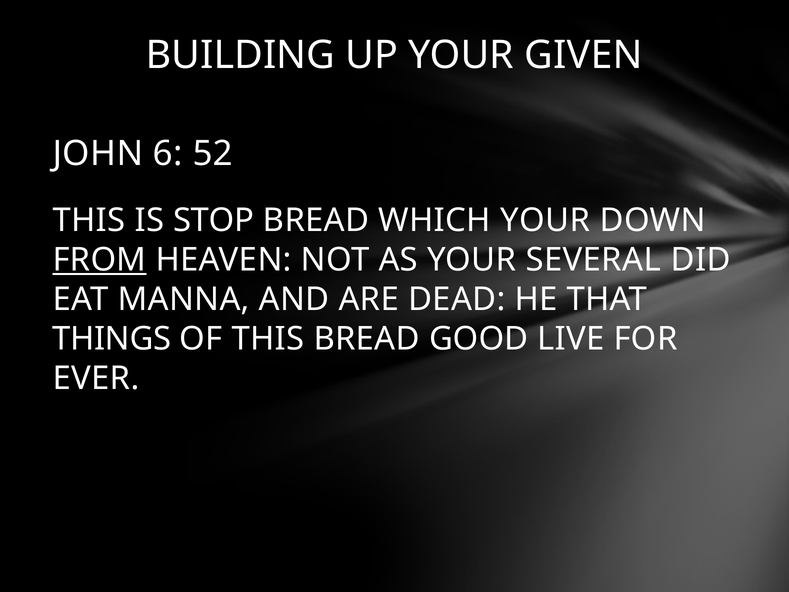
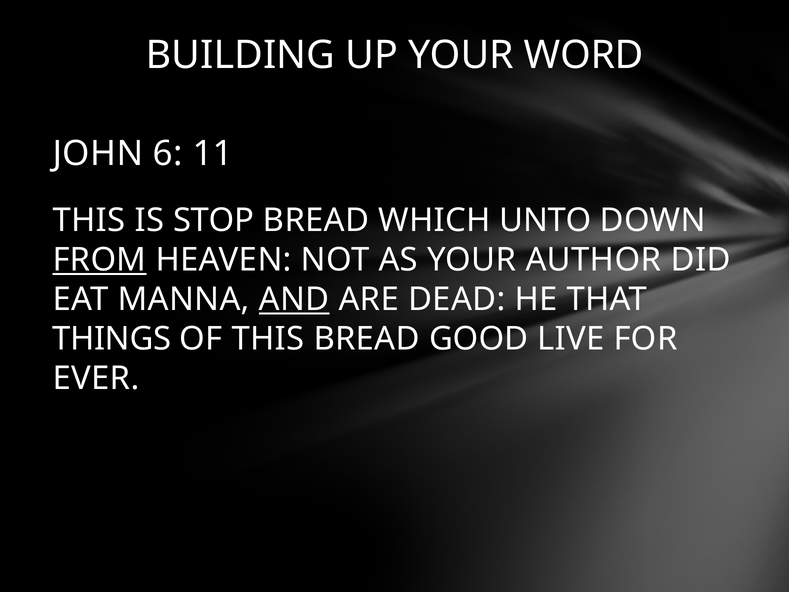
GIVEN: GIVEN -> WORD
52: 52 -> 11
WHICH YOUR: YOUR -> UNTO
SEVERAL: SEVERAL -> AUTHOR
AND underline: none -> present
